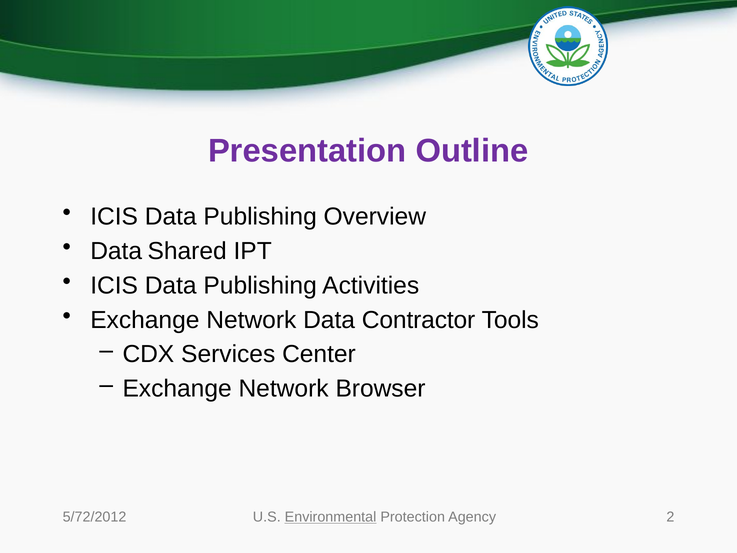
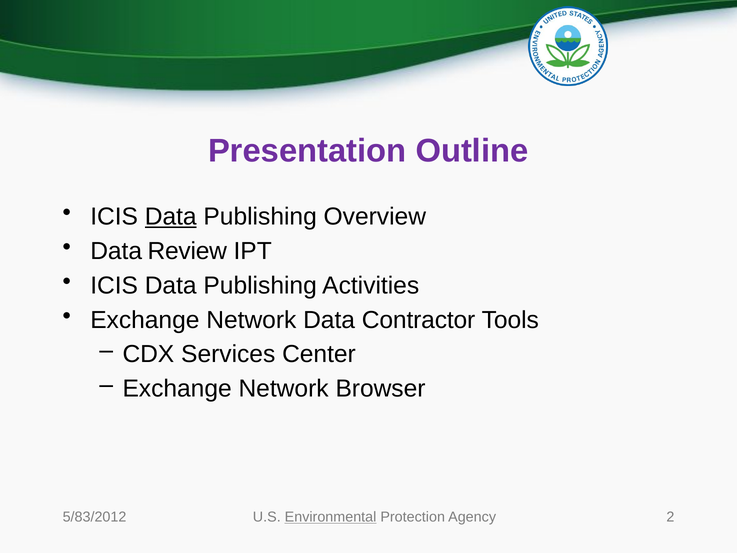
Data at (171, 217) underline: none -> present
Shared: Shared -> Review
5/72/2012: 5/72/2012 -> 5/83/2012
